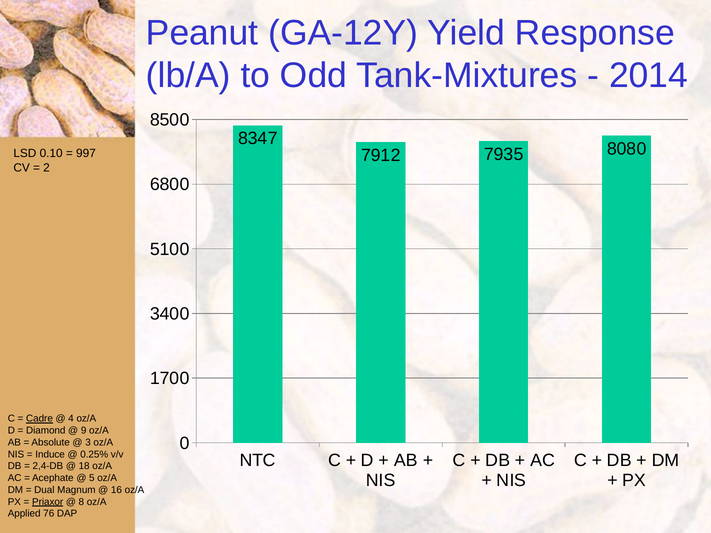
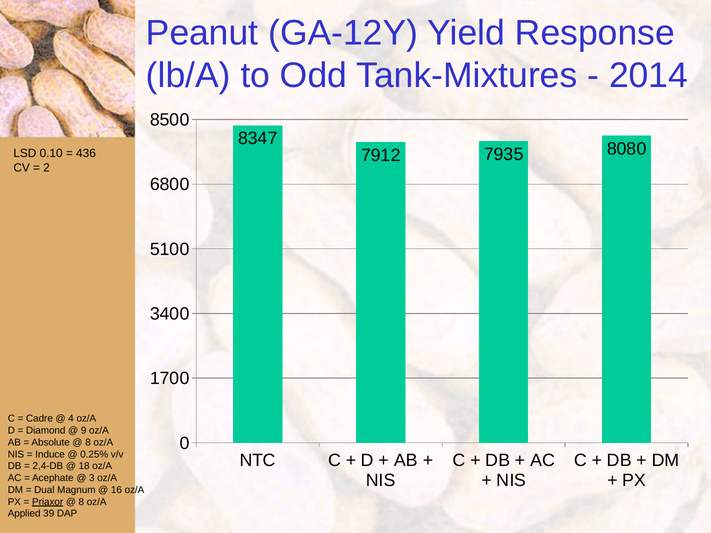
997: 997 -> 436
Cadre underline: present -> none
3 at (88, 443): 3 -> 8
5: 5 -> 3
76: 76 -> 39
